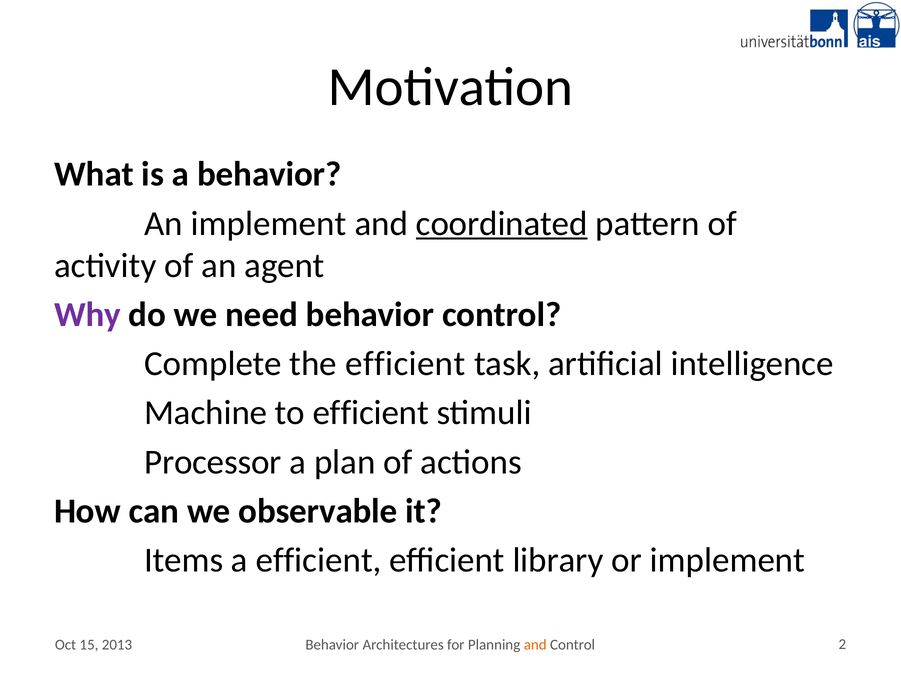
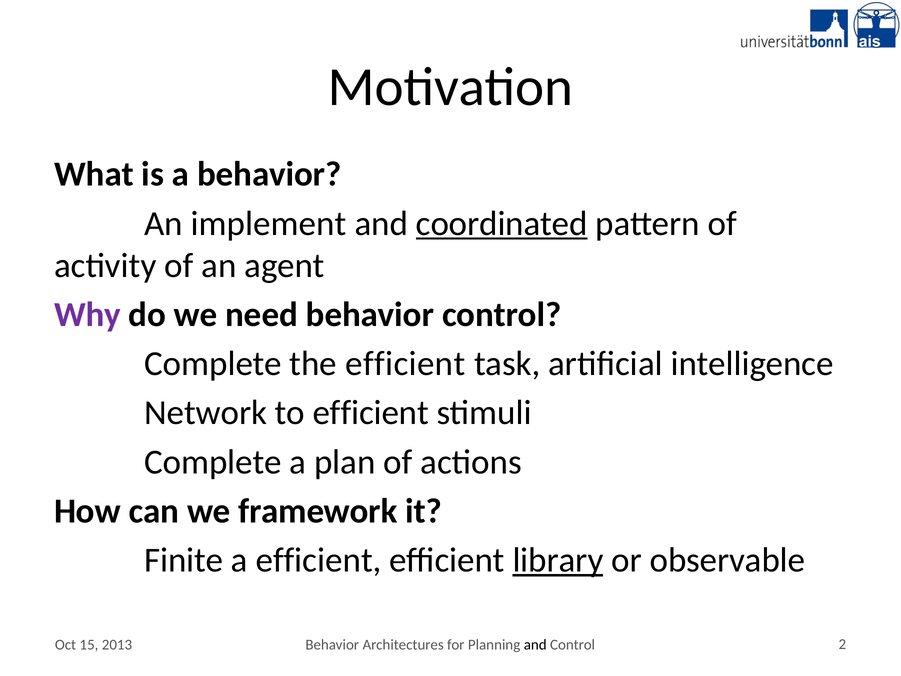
Machine: Machine -> Network
Processor at (213, 462): Processor -> Complete
observable: observable -> framework
Items: Items -> Finite
library underline: none -> present
or implement: implement -> observable
and at (535, 644) colour: orange -> black
